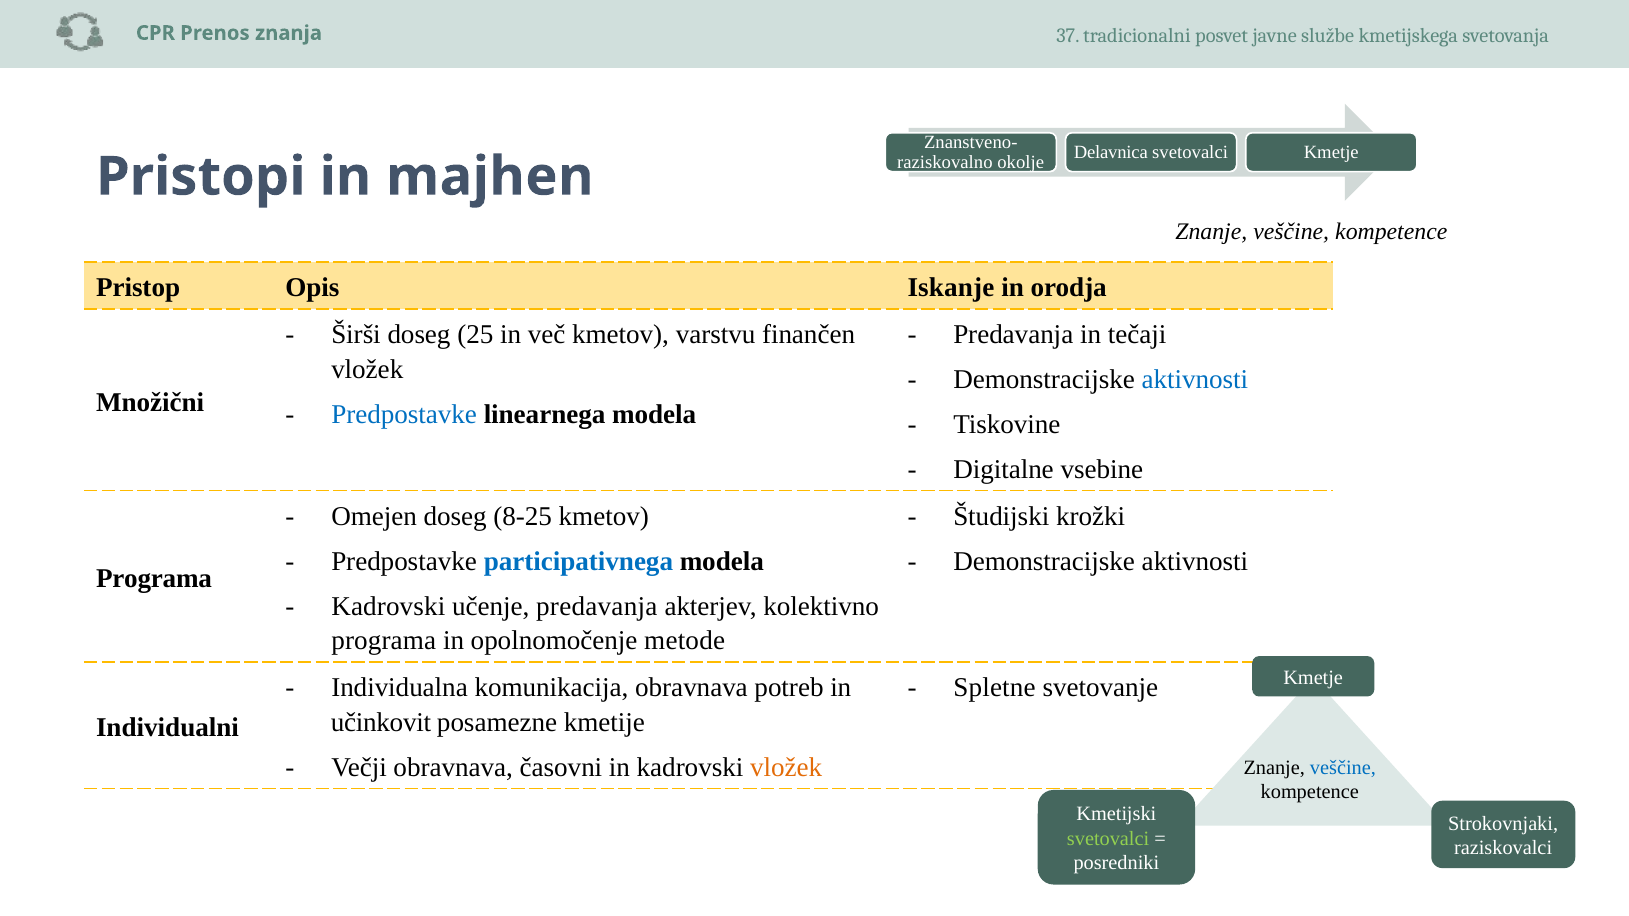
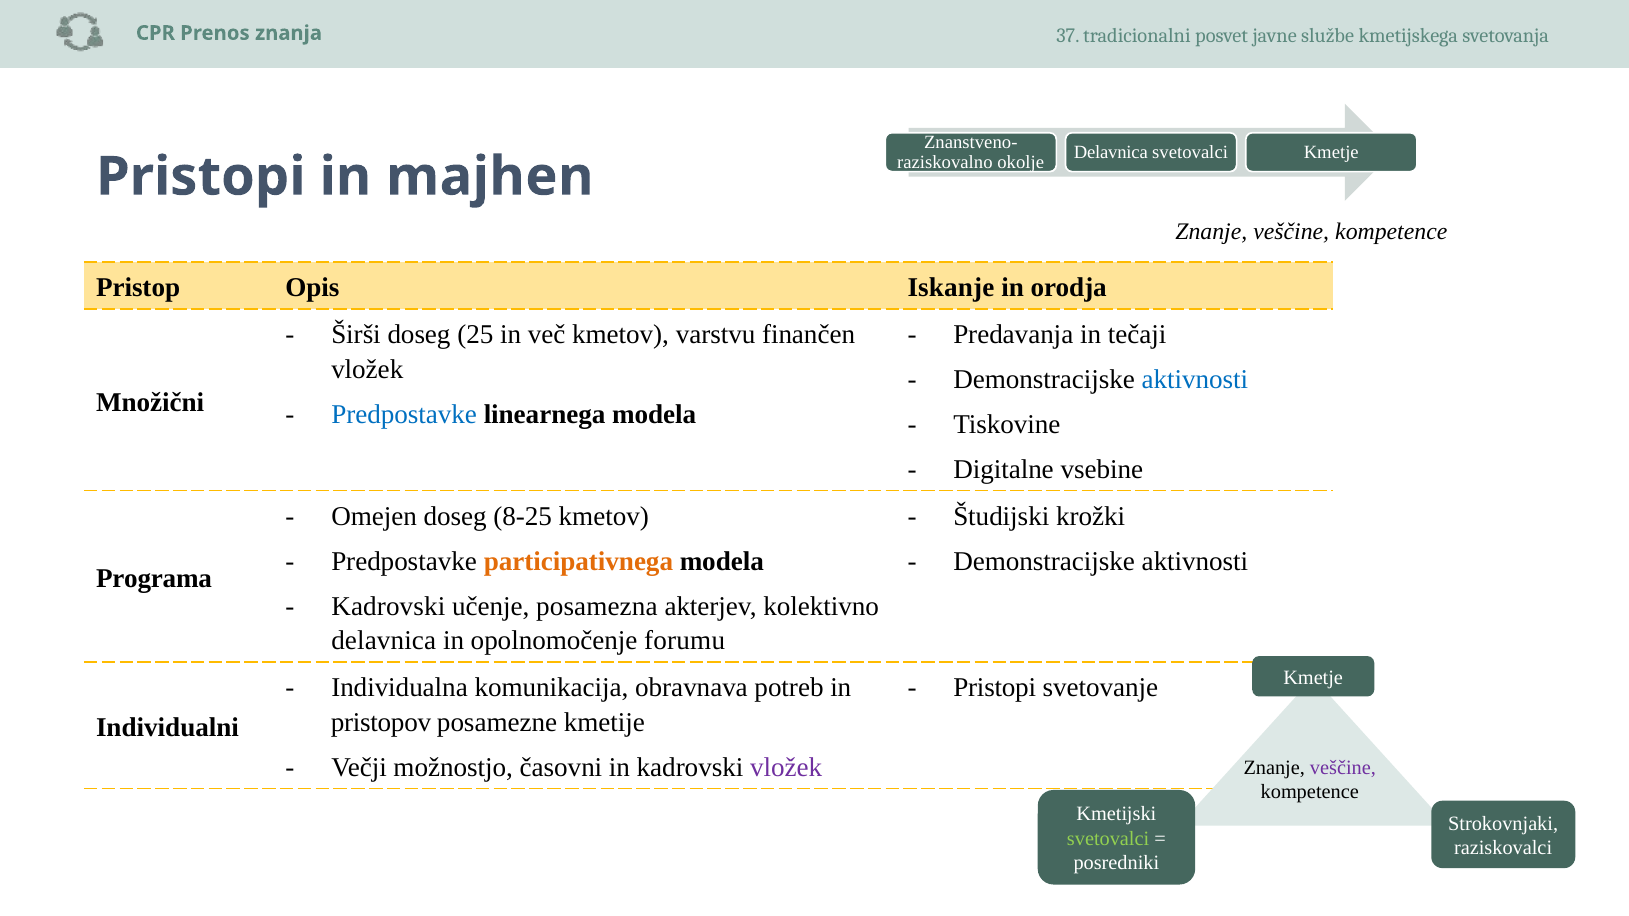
participativnega colour: blue -> orange
učenje predavanja: predavanja -> posamezna
programa at (384, 641): programa -> delavnica
metode: metode -> forumu
Spletne at (995, 688): Spletne -> Pristopi
učinkovit: učinkovit -> pristopov
Večji obravnava: obravnava -> možnostjo
vložek at (786, 768) colour: orange -> purple
veščine at (1343, 768) colour: blue -> purple
